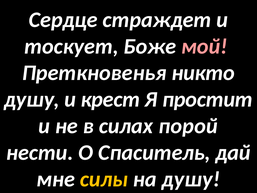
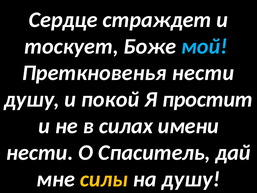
мой colour: pink -> light blue
Преткновенья никто: никто -> нести
крест: крест -> покой
порой: порой -> имени
